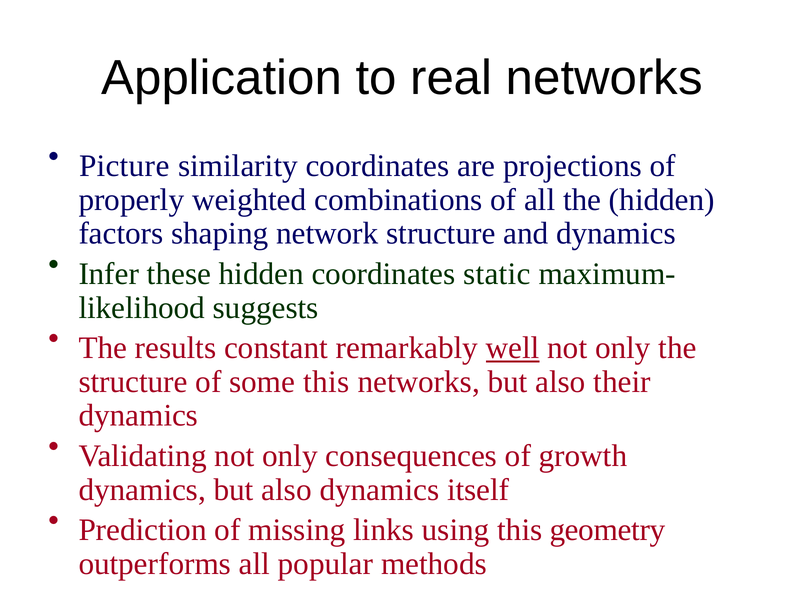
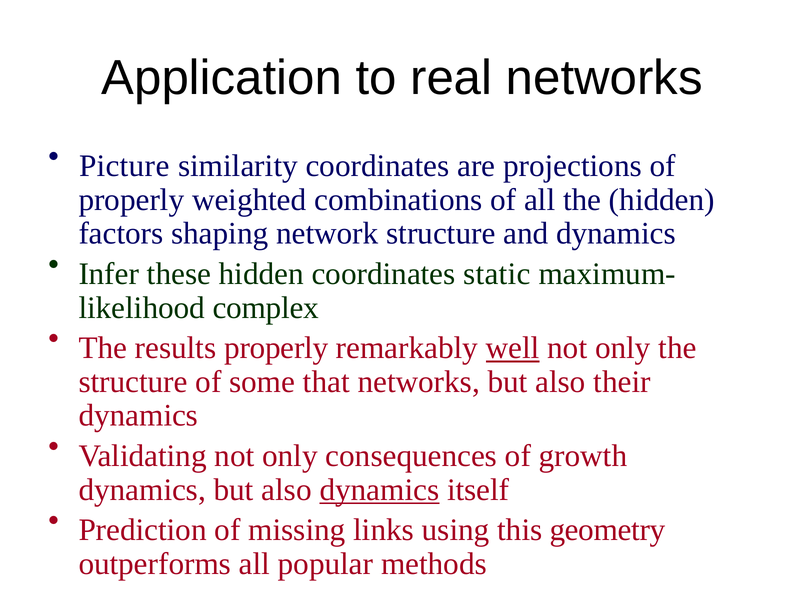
suggests: suggests -> complex
results constant: constant -> properly
some this: this -> that
dynamics at (379, 490) underline: none -> present
